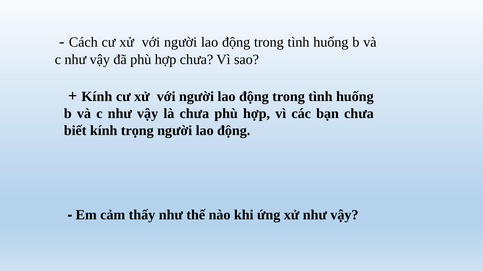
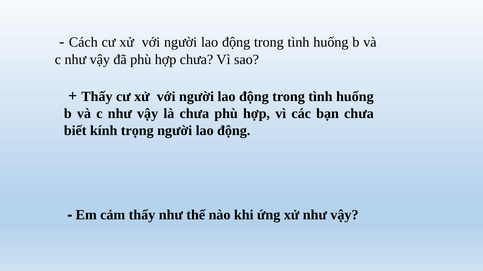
Kính at (97, 97): Kính -> Thấy
